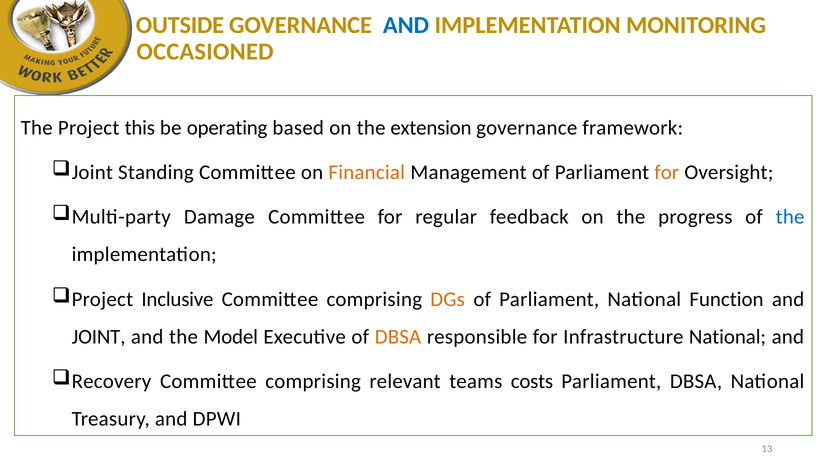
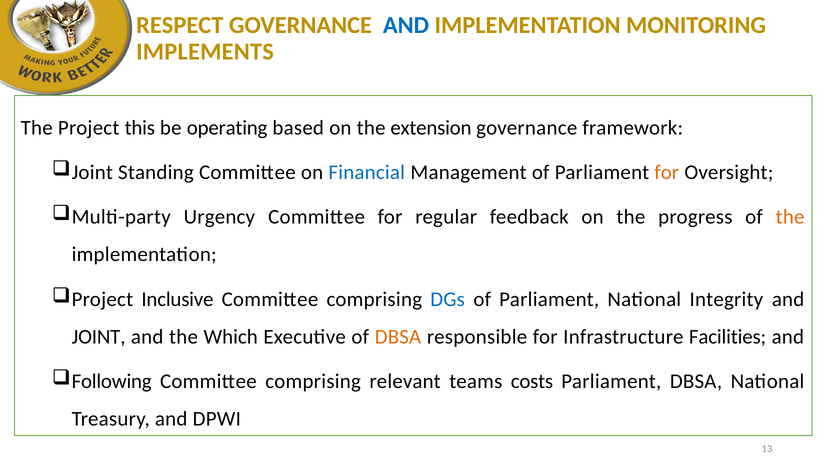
OUTSIDE: OUTSIDE -> RESPECT
OCCASIONED: OCCASIONED -> IMPLEMENTS
Financial colour: orange -> blue
Damage: Damage -> Urgency
the at (790, 217) colour: blue -> orange
DGs colour: orange -> blue
Function: Function -> Integrity
Model: Model -> Which
Infrastructure National: National -> Facilities
Recovery: Recovery -> Following
